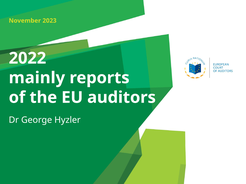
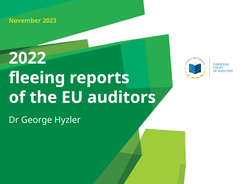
mainly: mainly -> fleeing
